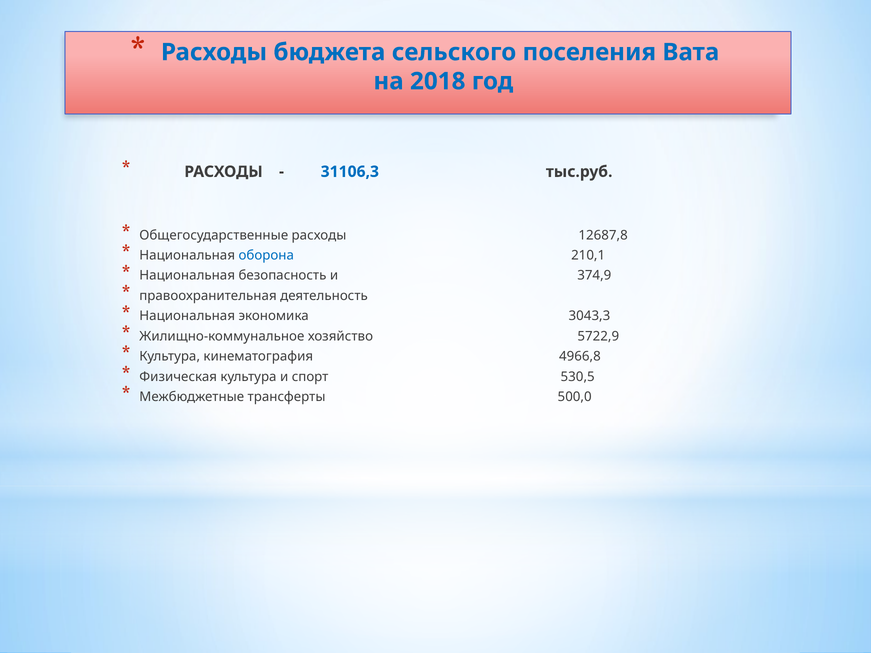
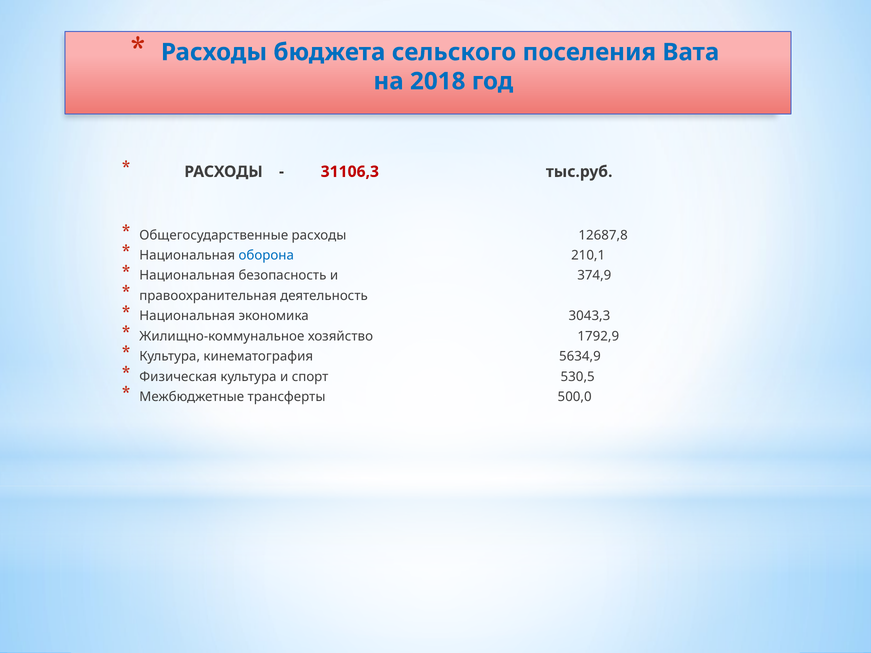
31106,3 colour: blue -> red
5722,9: 5722,9 -> 1792,9
4966,8: 4966,8 -> 5634,9
